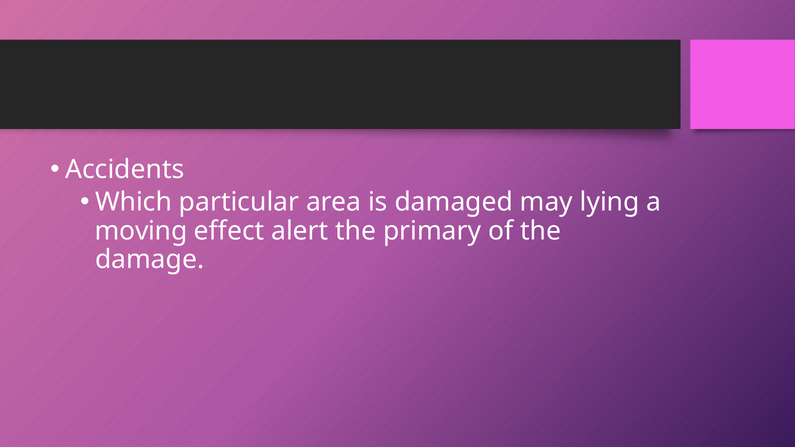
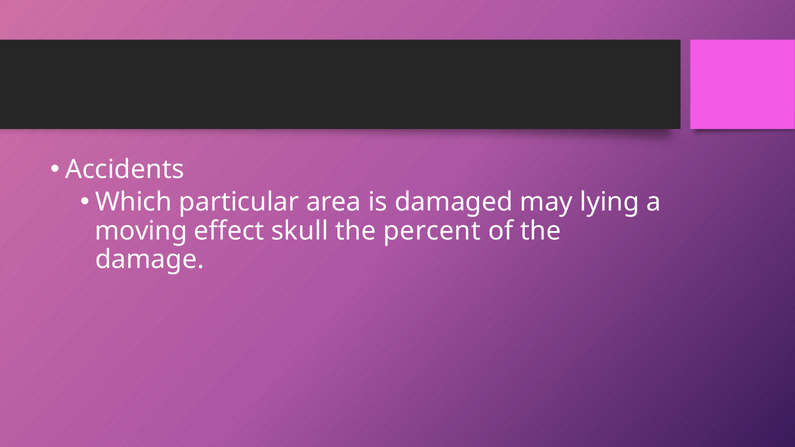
alert: alert -> skull
primary: primary -> percent
